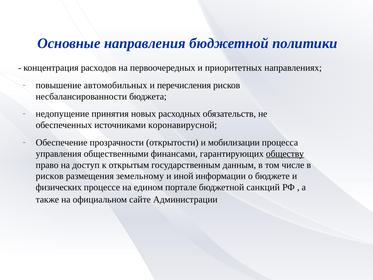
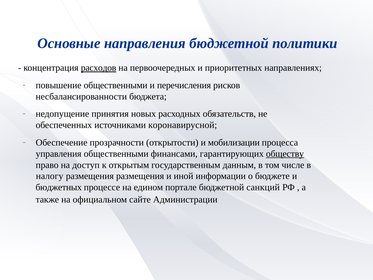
расходов underline: none -> present
повышение автомобильных: автомобильных -> общественными
рисков at (50, 176): рисков -> налогу
размещения земельному: земельному -> размещения
физических: физических -> бюджетных
